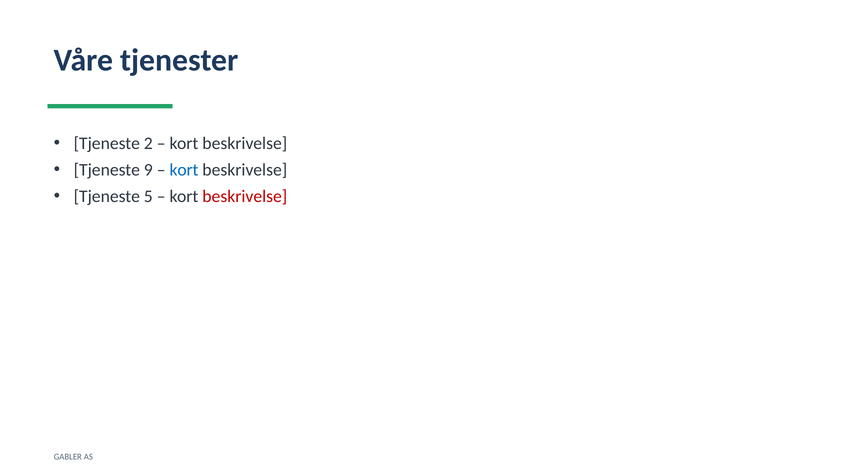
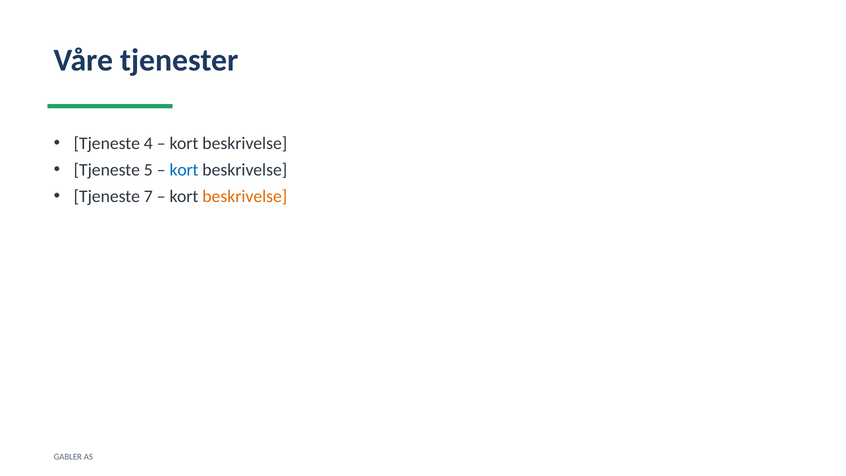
2: 2 -> 4
9: 9 -> 5
5: 5 -> 7
beskrivelse at (245, 196) colour: red -> orange
